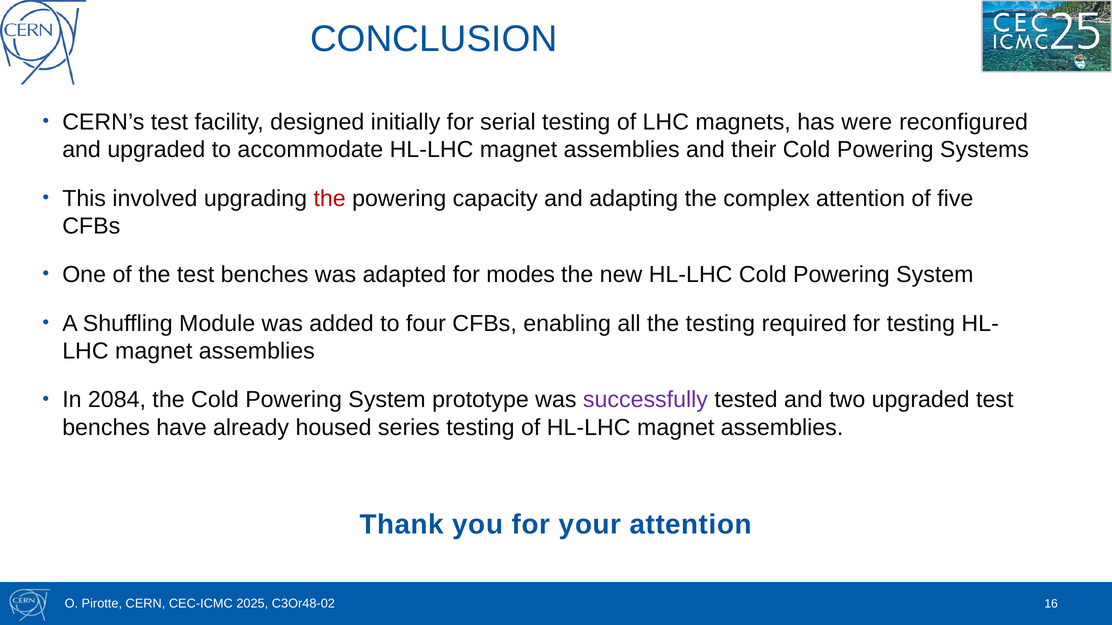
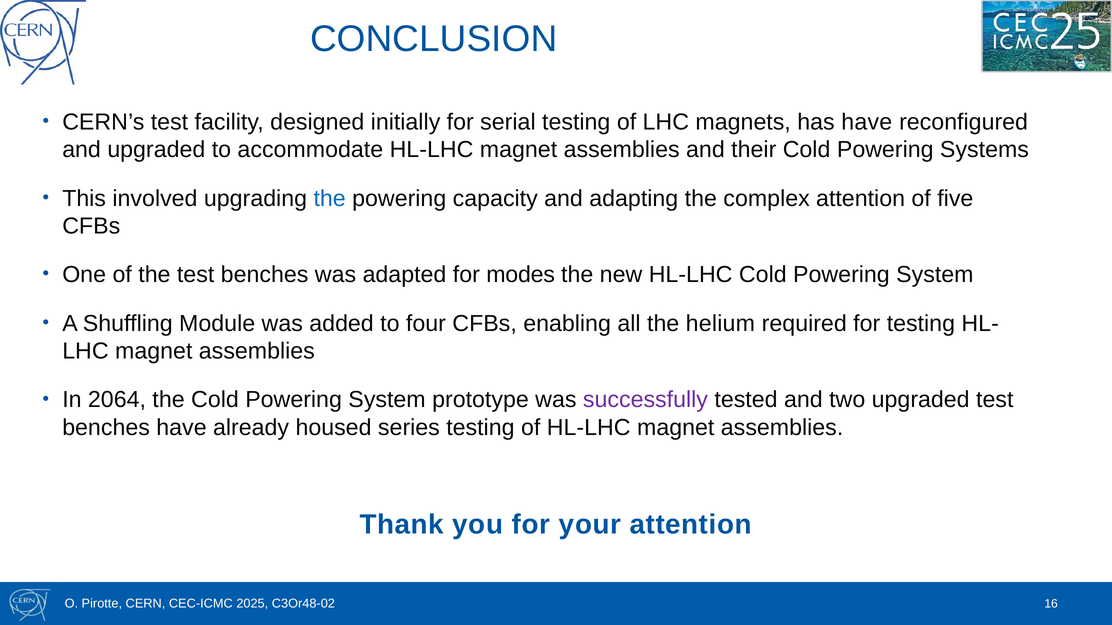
has were: were -> have
the at (330, 199) colour: red -> blue
the testing: testing -> helium
2084: 2084 -> 2064
